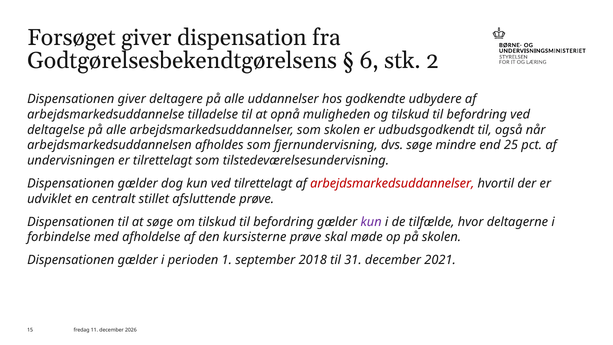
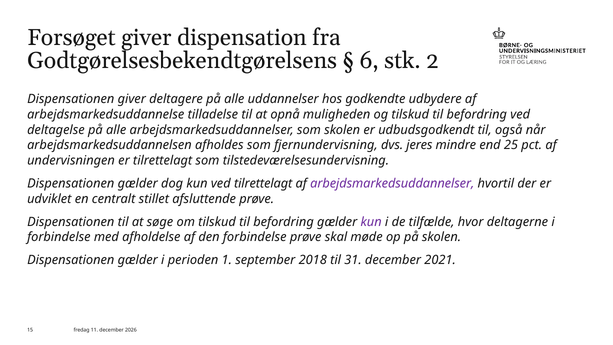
dvs søge: søge -> jeres
arbejdsmarkedsuddannelser at (392, 183) colour: red -> purple
den kursisterne: kursisterne -> forbindelse
